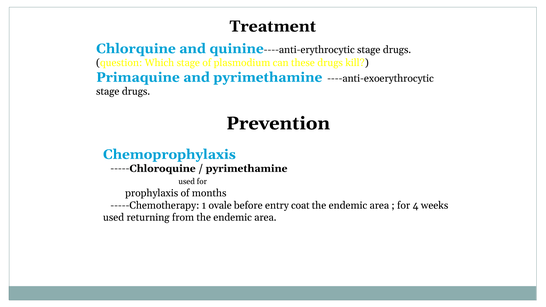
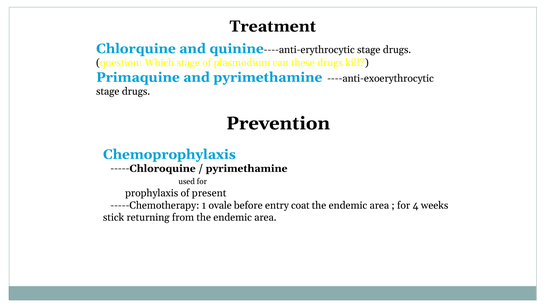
months: months -> present
used at (114, 218): used -> stick
